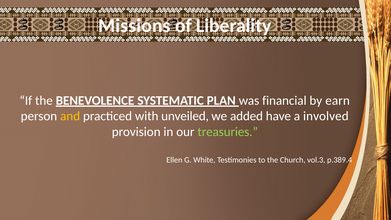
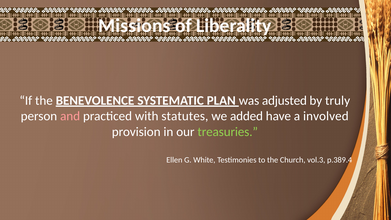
financial: financial -> adjusted
earn: earn -> truly
and colour: yellow -> pink
unveiled: unveiled -> statutes
